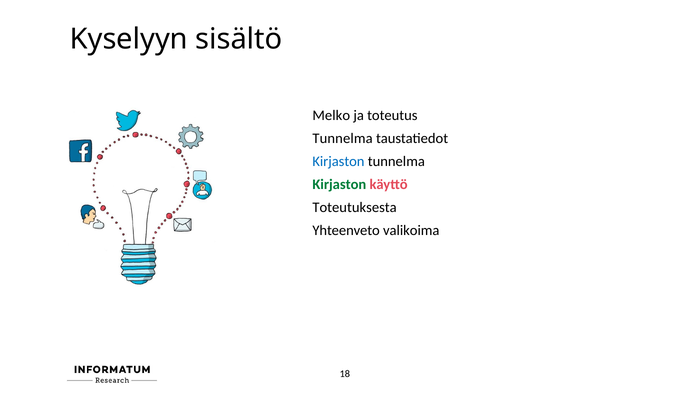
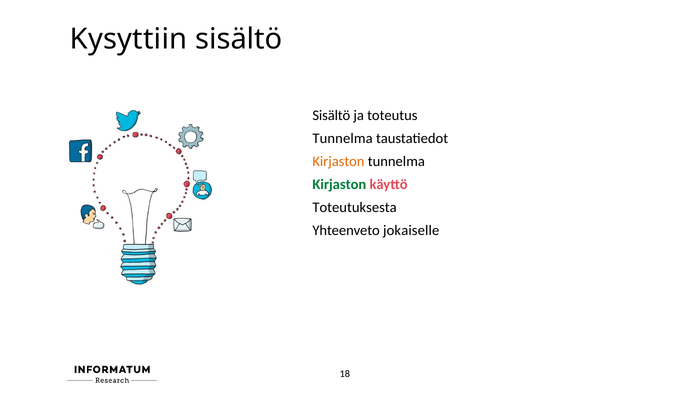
Kyselyyn: Kyselyyn -> Kysyttiin
Melko at (331, 116): Melko -> Sisältö
Kirjaston at (338, 162) colour: blue -> orange
valikoima: valikoima -> jokaiselle
